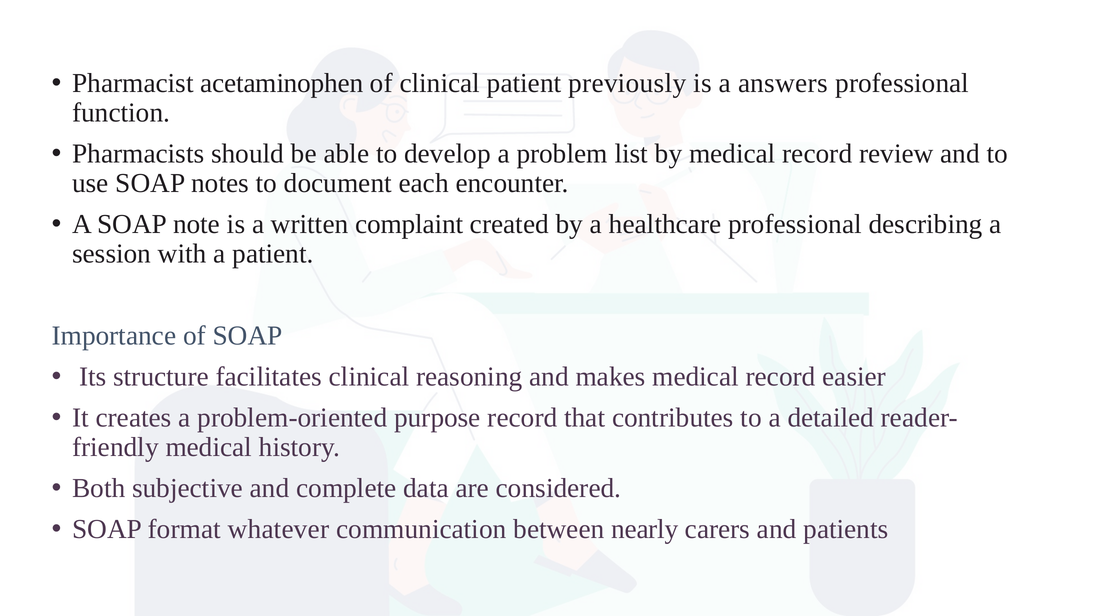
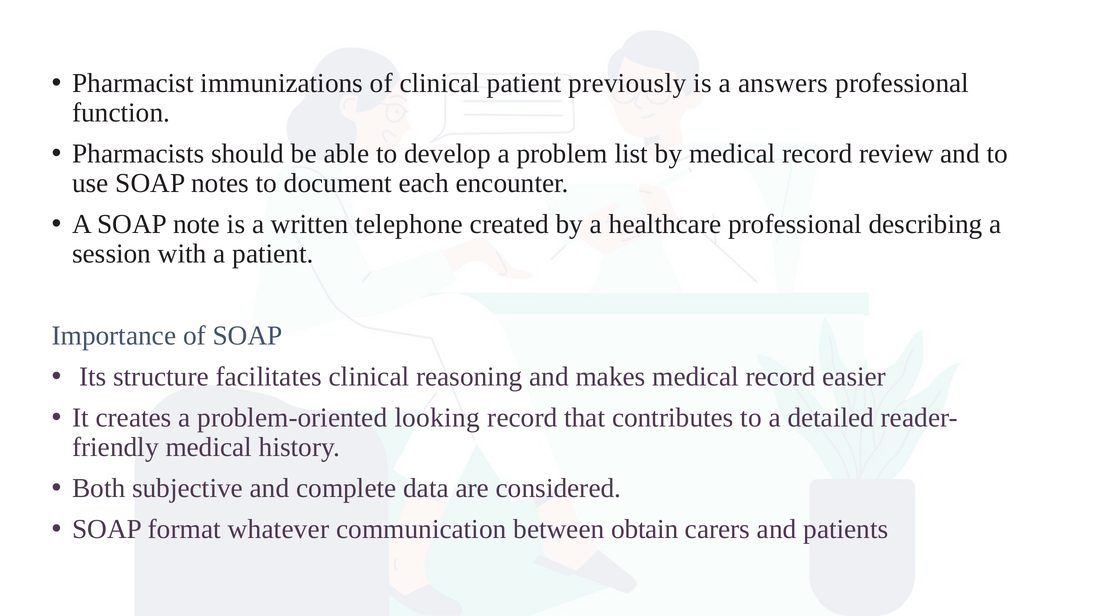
acetaminophen: acetaminophen -> immunizations
complaint: complaint -> telephone
purpose: purpose -> looking
nearly: nearly -> obtain
